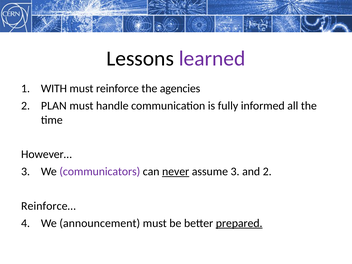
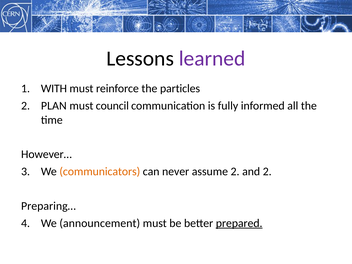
agencies: agencies -> particles
handle: handle -> council
communicators colour: purple -> orange
never underline: present -> none
assume 3: 3 -> 2
Reinforce…: Reinforce… -> Preparing…
